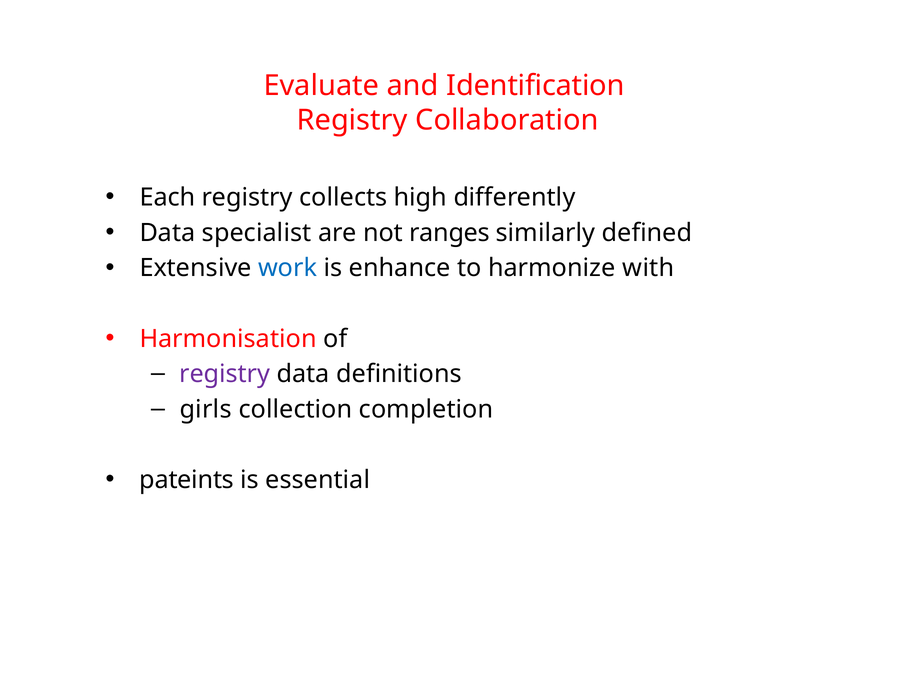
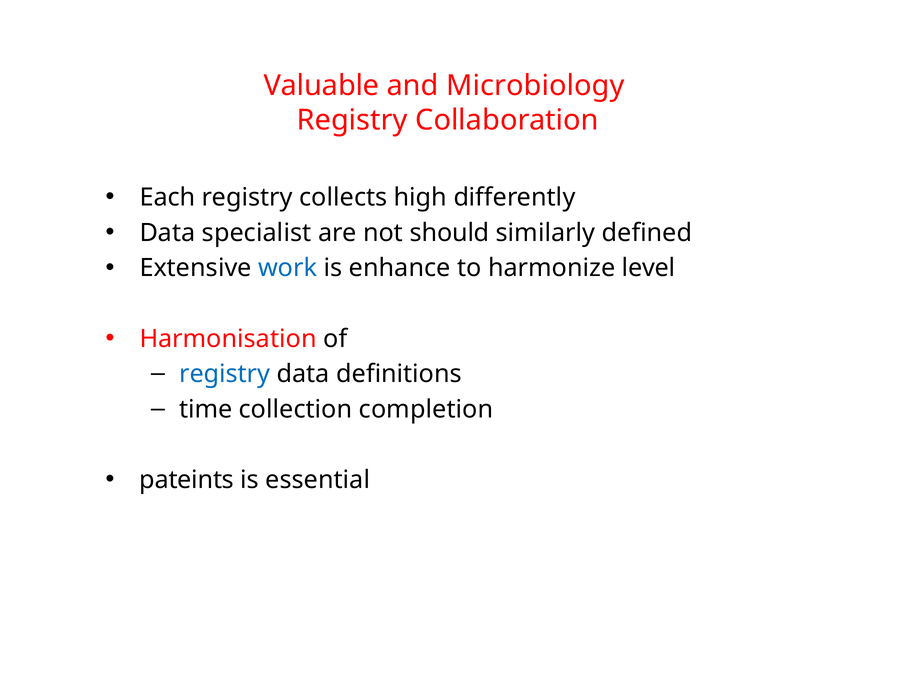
Evaluate: Evaluate -> Valuable
Identification: Identification -> Microbiology
ranges: ranges -> should
with: with -> level
registry at (225, 374) colour: purple -> blue
girls: girls -> time
